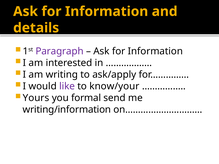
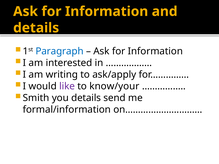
Paragraph colour: purple -> blue
Yours: Yours -> Smith
you formal: formal -> details
writing/information: writing/information -> formal/information
